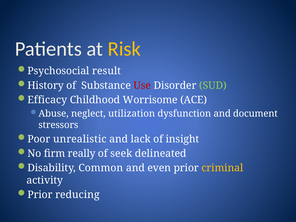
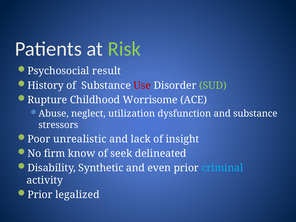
Risk colour: yellow -> light green
Efficacy: Efficacy -> Rupture
and document: document -> substance
really: really -> know
Common: Common -> Synthetic
criminal colour: yellow -> light blue
reducing: reducing -> legalized
